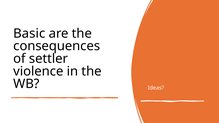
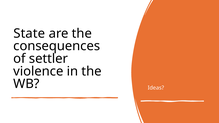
Basic: Basic -> State
